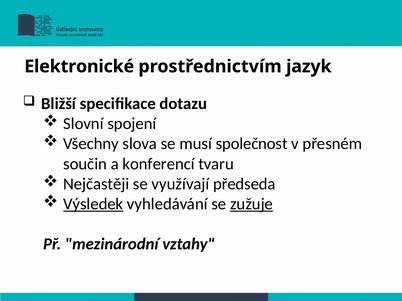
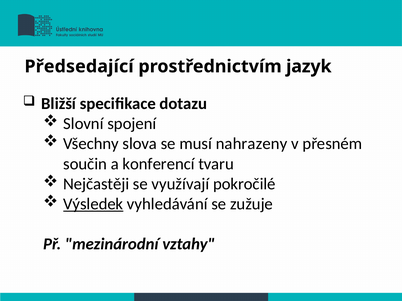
Elektronické: Elektronické -> Předsedající
společnost: společnost -> nahrazeny
předseda: předseda -> pokročilé
zužuje underline: present -> none
